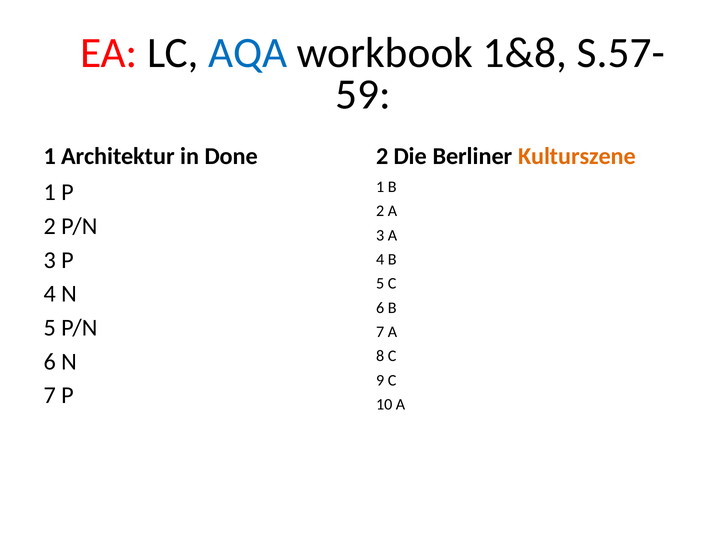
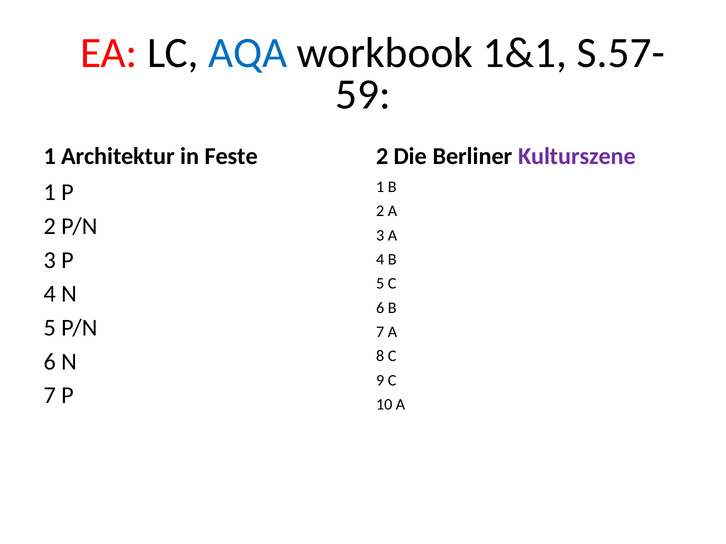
1&8: 1&8 -> 1&1
Done: Done -> Feste
Kulturszene colour: orange -> purple
